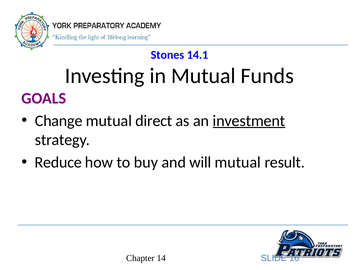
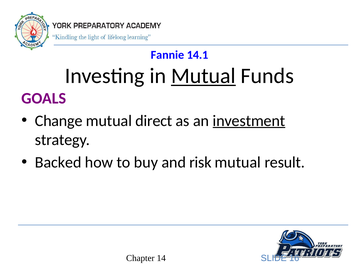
Stones: Stones -> Fannie
Mutual at (203, 76) underline: none -> present
Reduce: Reduce -> Backed
will: will -> risk
